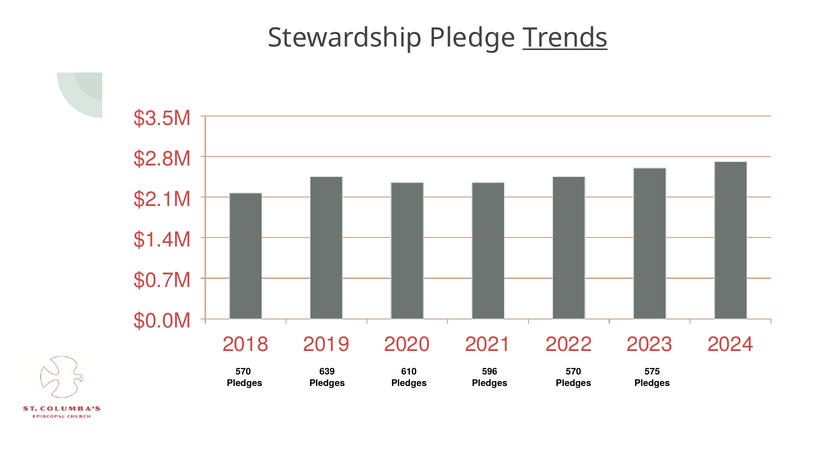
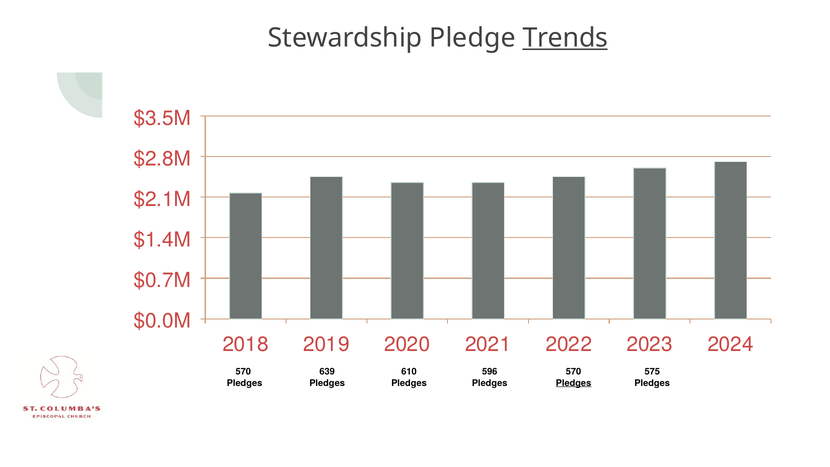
Pledges at (574, 383) underline: none -> present
